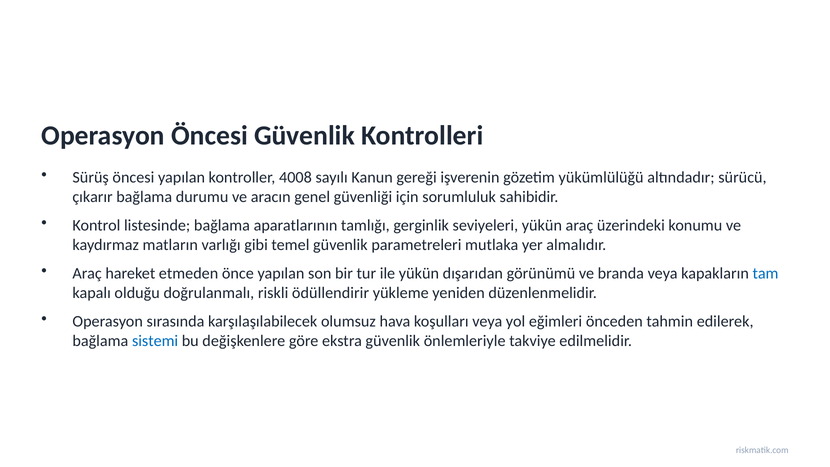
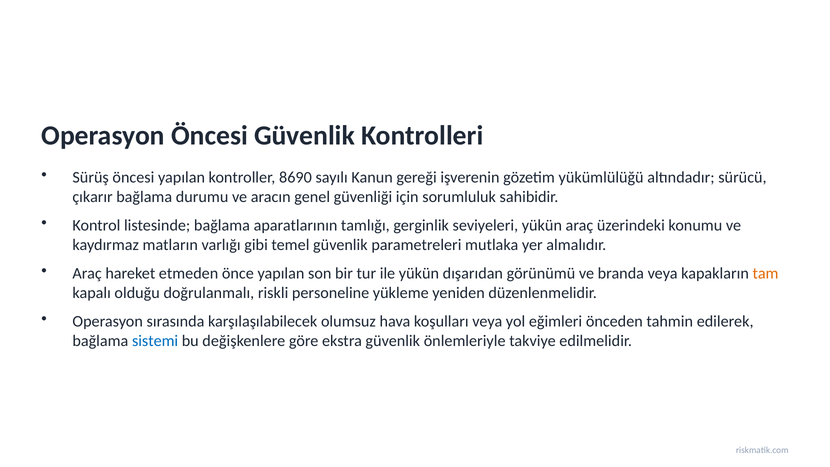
4008: 4008 -> 8690
tam colour: blue -> orange
ödüllendirir: ödüllendirir -> personeline
